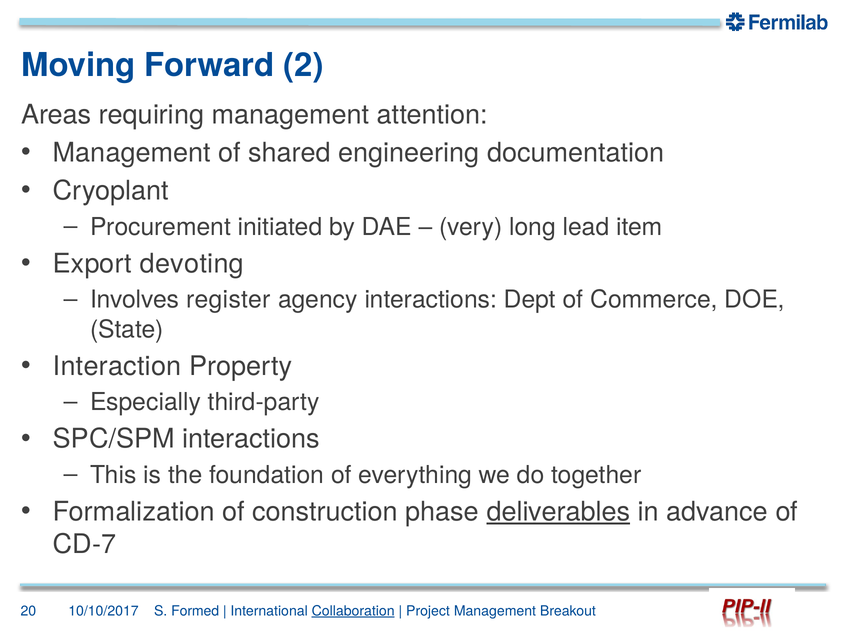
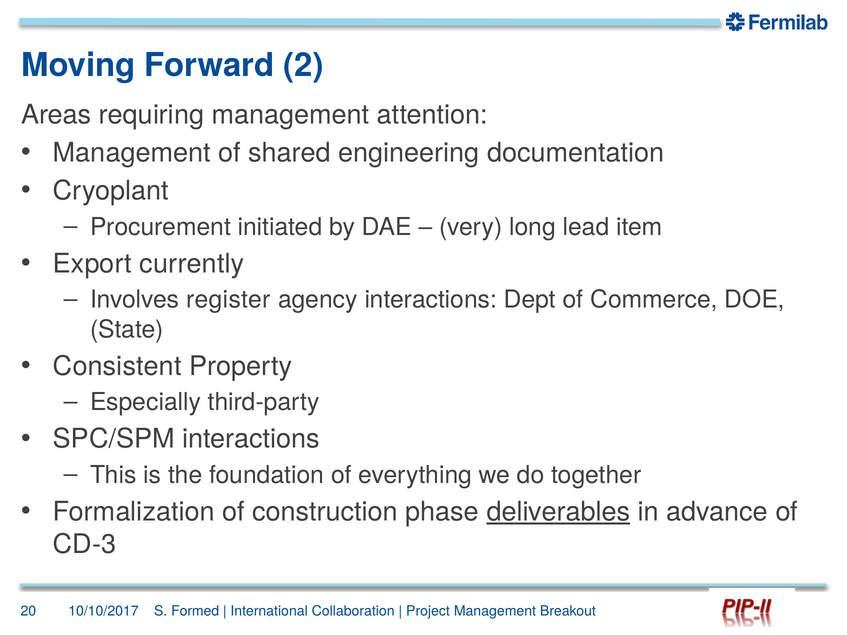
devoting: devoting -> currently
Interaction: Interaction -> Consistent
CD-7: CD-7 -> CD-3
Collaboration underline: present -> none
